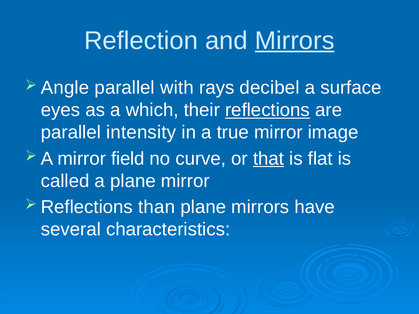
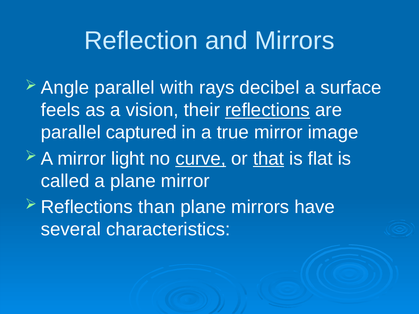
Mirrors at (295, 41) underline: present -> none
eyes: eyes -> feels
which: which -> vision
intensity: intensity -> captured
field: field -> light
curve underline: none -> present
